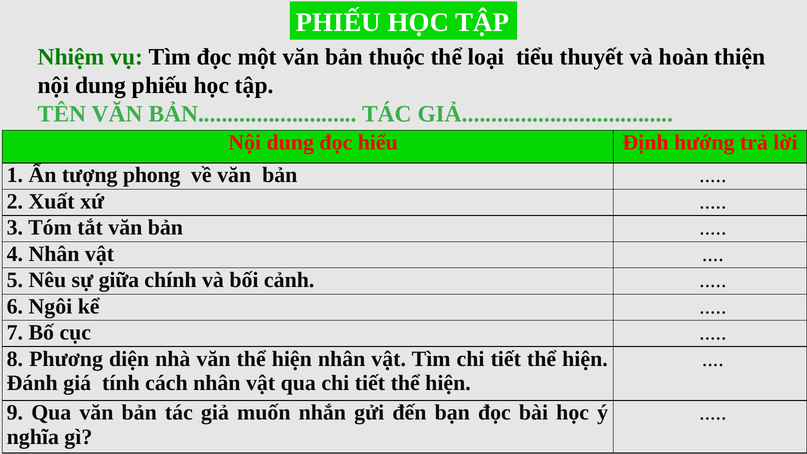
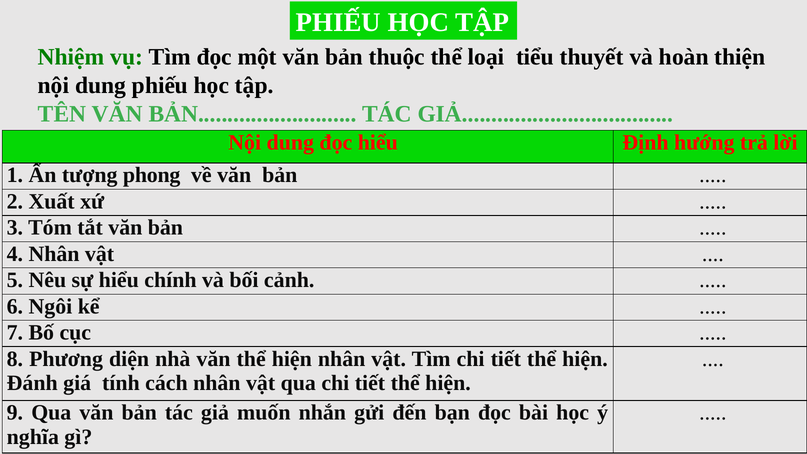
sự giữa: giữa -> hiểu
